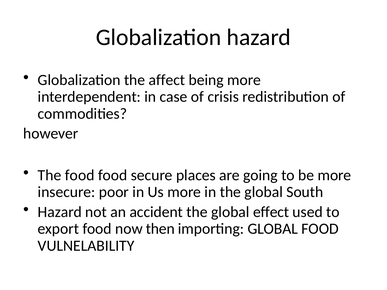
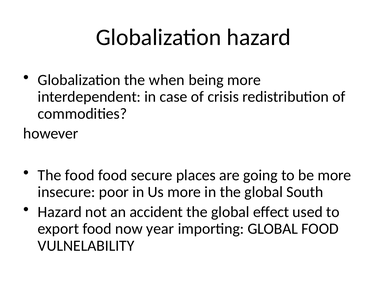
affect: affect -> when
then: then -> year
